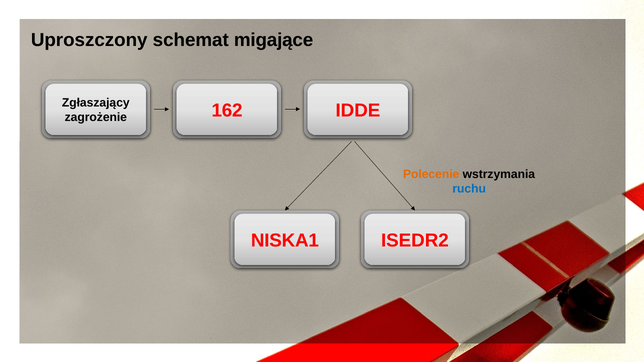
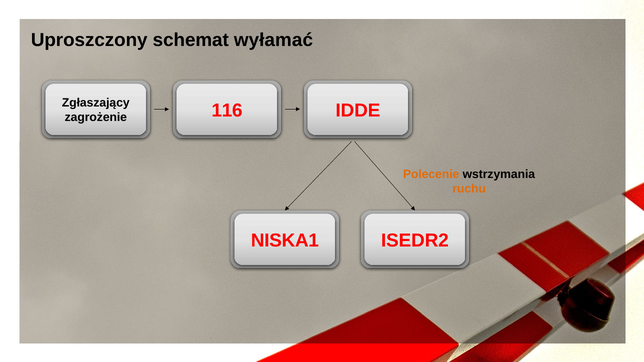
migające: migające -> wyłamać
162: 162 -> 116
ruchu colour: blue -> orange
